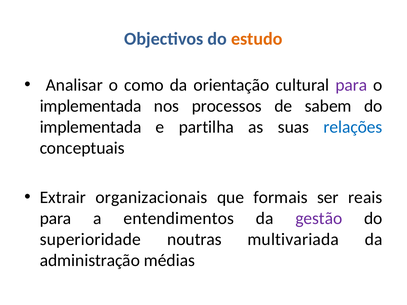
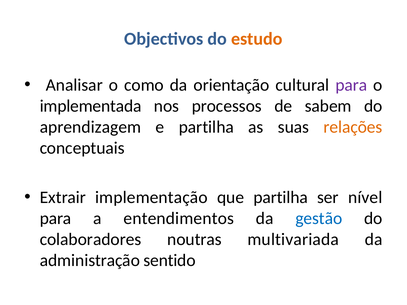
implementada at (91, 127): implementada -> aprendizagem
relações colour: blue -> orange
organizacionais: organizacionais -> implementação
que formais: formais -> partilha
reais: reais -> nível
gestão colour: purple -> blue
superioridade: superioridade -> colaboradores
médias: médias -> sentido
